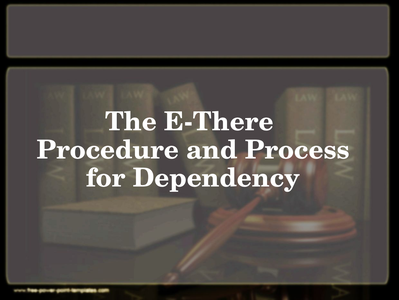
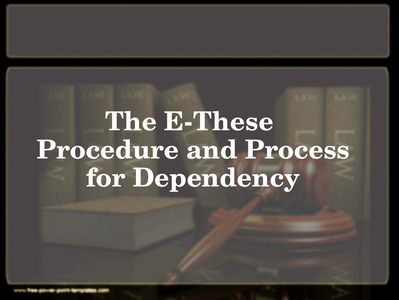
E-There: E-There -> E-These
